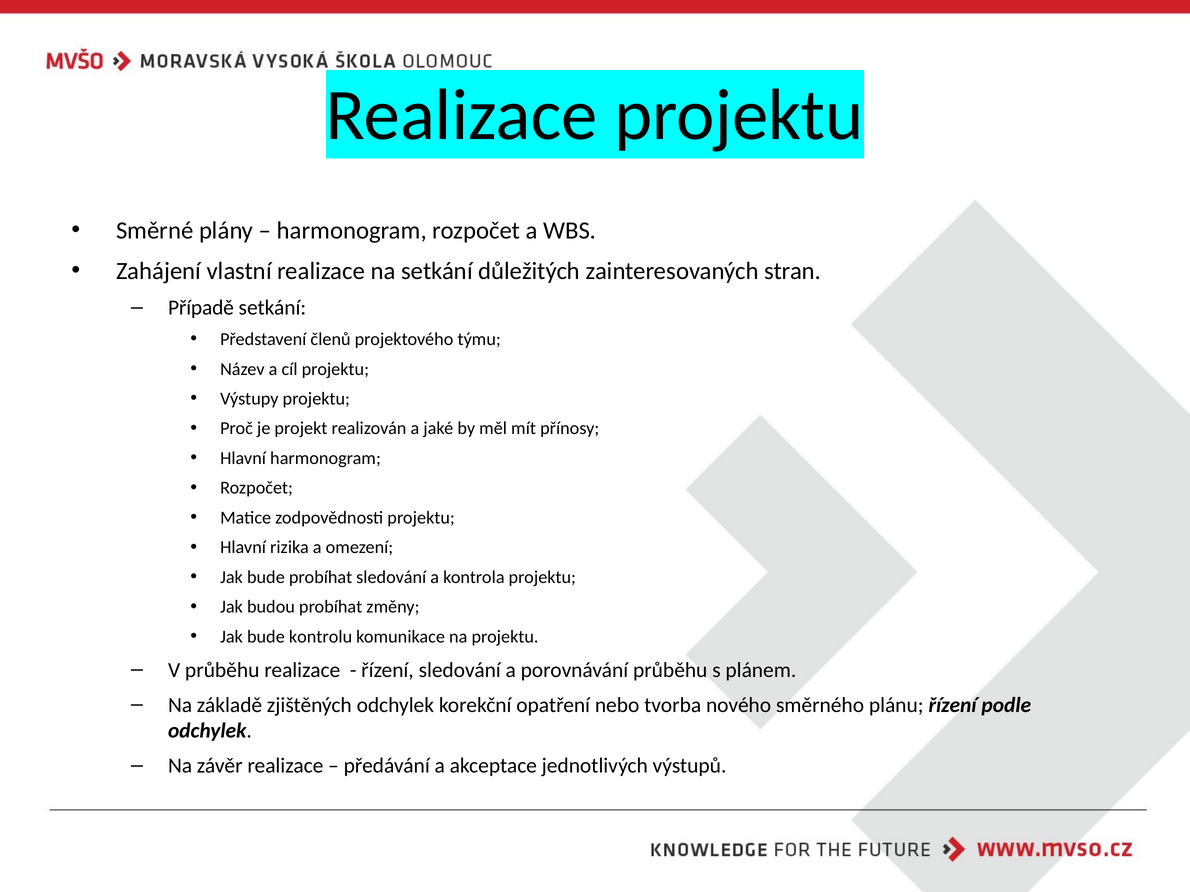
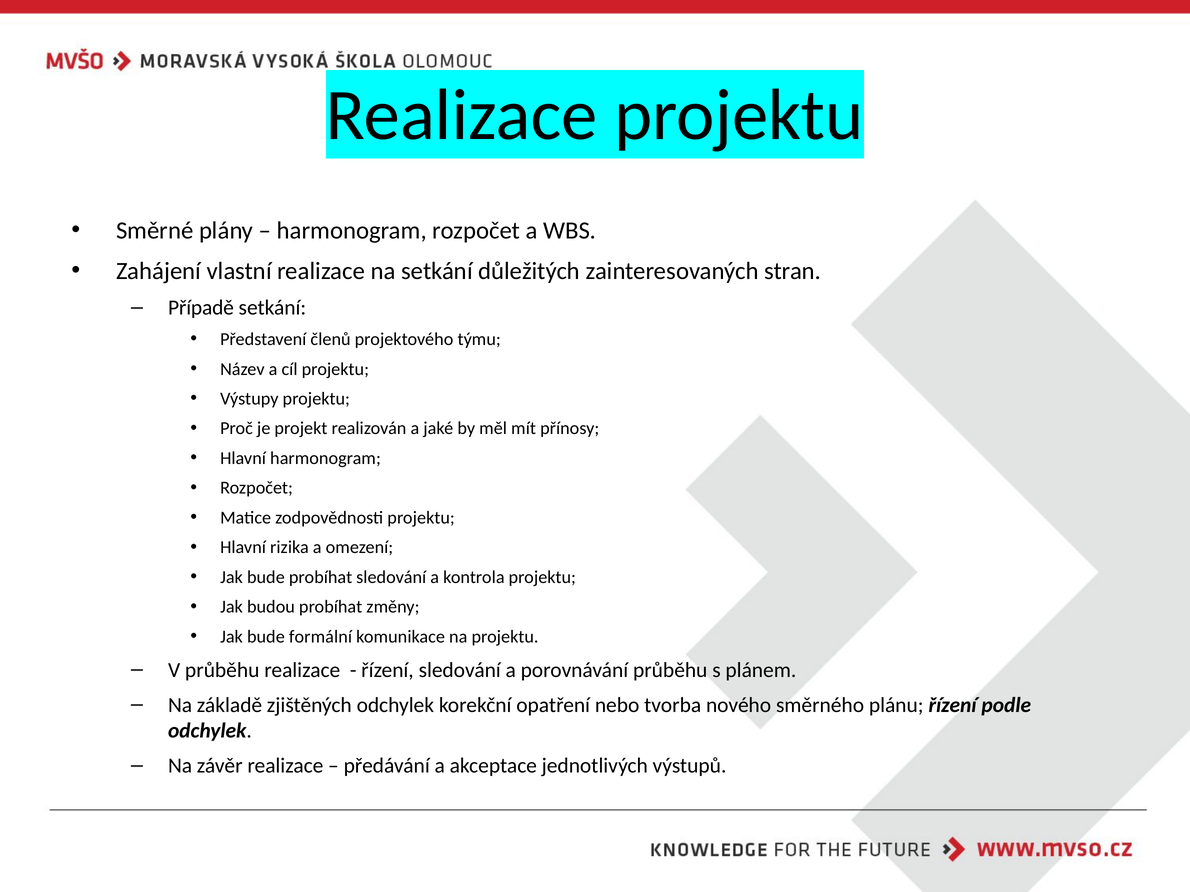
kontrolu: kontrolu -> formální
